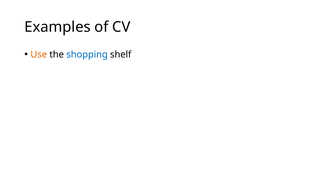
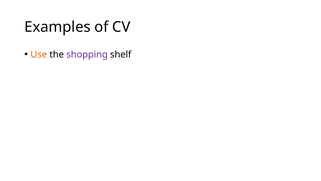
shopping colour: blue -> purple
